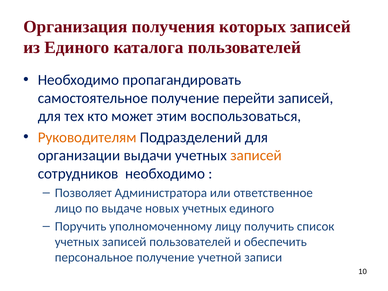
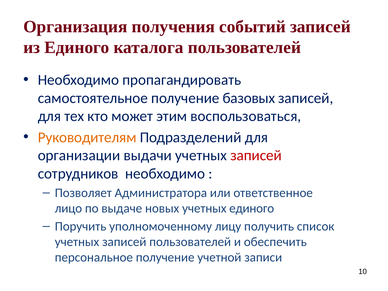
которых: которых -> событий
перейти: перейти -> базовых
записей at (256, 155) colour: orange -> red
